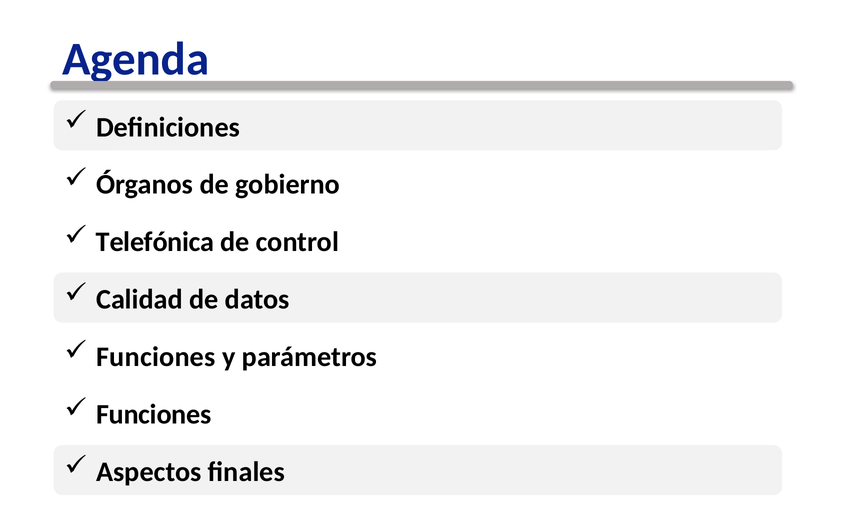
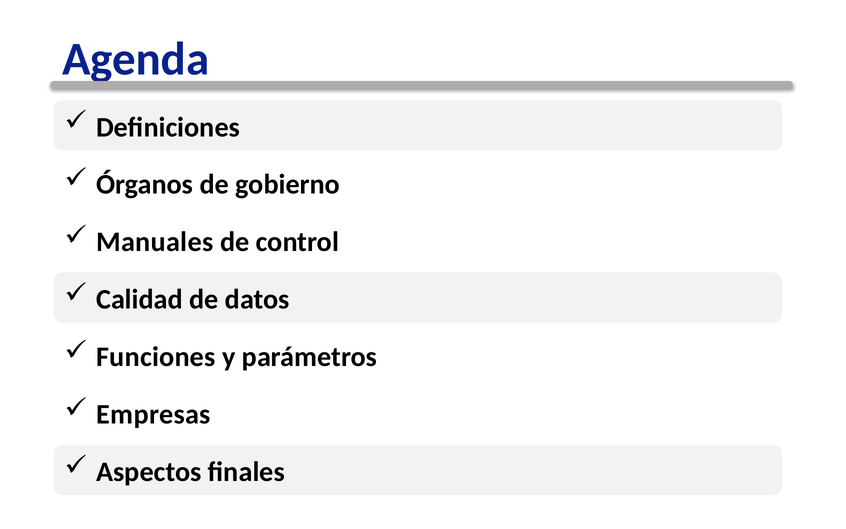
Telefónica: Telefónica -> Manuales
Funciones at (154, 414): Funciones -> Empresas
